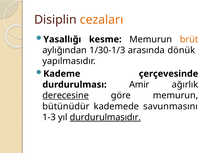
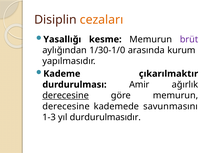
brüt colour: orange -> purple
1/30-1/3: 1/30-1/3 -> 1/30-1/0
dönük: dönük -> kurum
çerçevesinde: çerçevesinde -> çıkarılmaktır
bütünüdür at (66, 107): bütünüdür -> derecesine
durdurulmasıdır underline: present -> none
